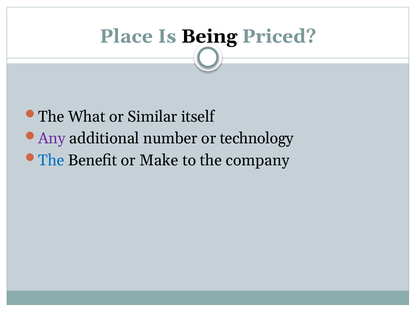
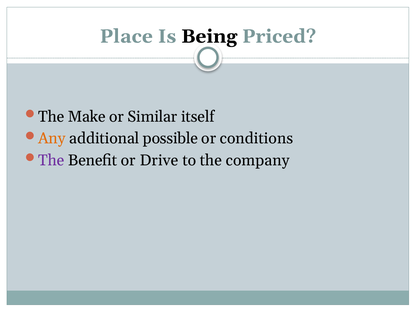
What: What -> Make
Any colour: purple -> orange
number: number -> possible
technology: technology -> conditions
The at (51, 160) colour: blue -> purple
Make: Make -> Drive
